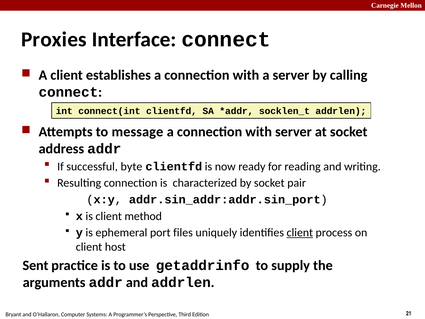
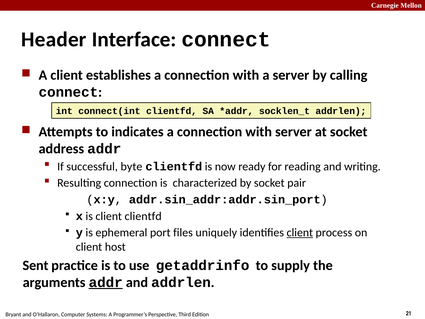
Proxies: Proxies -> Header
message: message -> indicates
client method: method -> clientfd
addr at (106, 282) underline: none -> present
